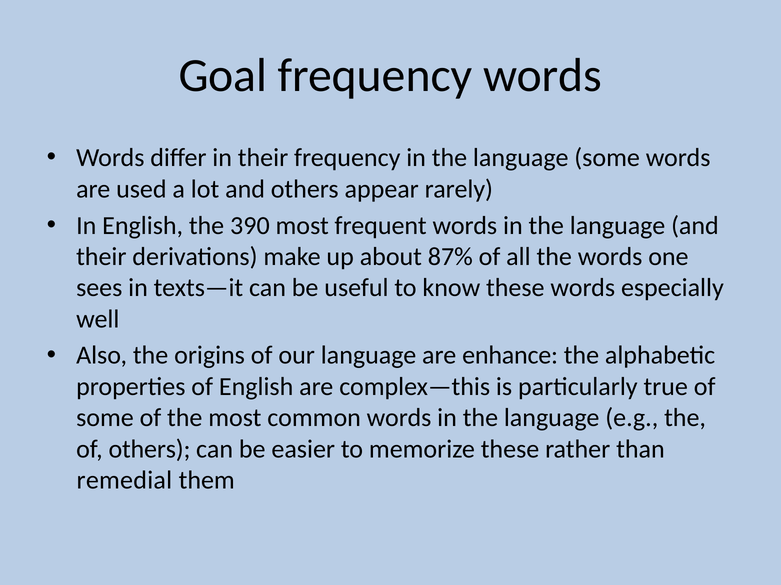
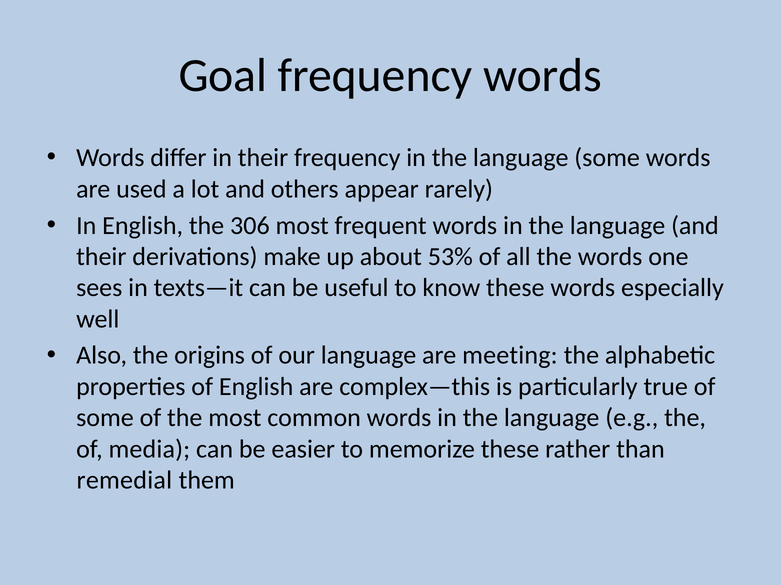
390: 390 -> 306
87%: 87% -> 53%
enhance: enhance -> meeting
of others: others -> media
